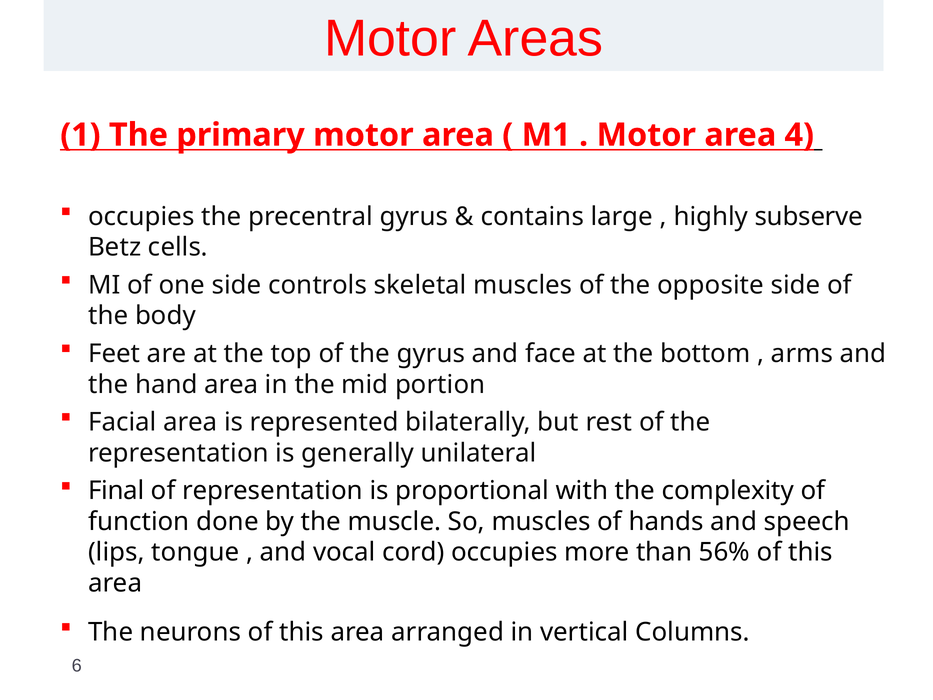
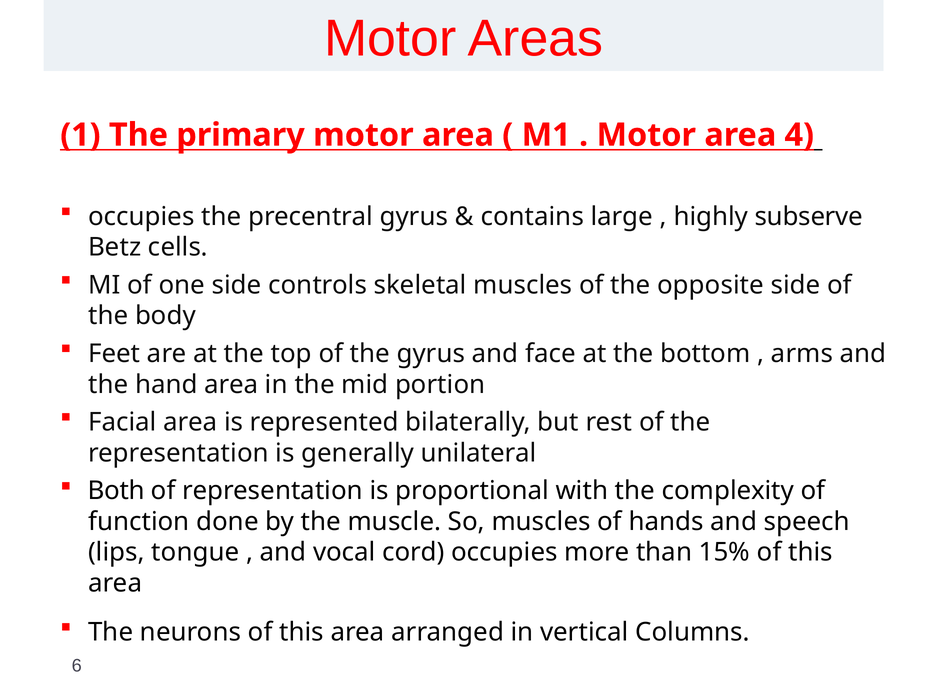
Final: Final -> Both
56%: 56% -> 15%
